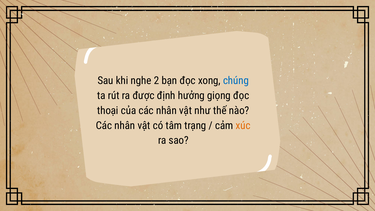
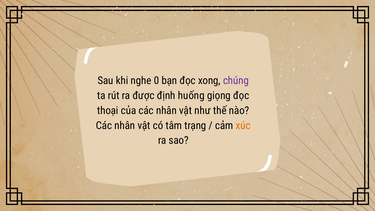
2: 2 -> 0
chúng colour: blue -> purple
hưởng: hưởng -> huống
